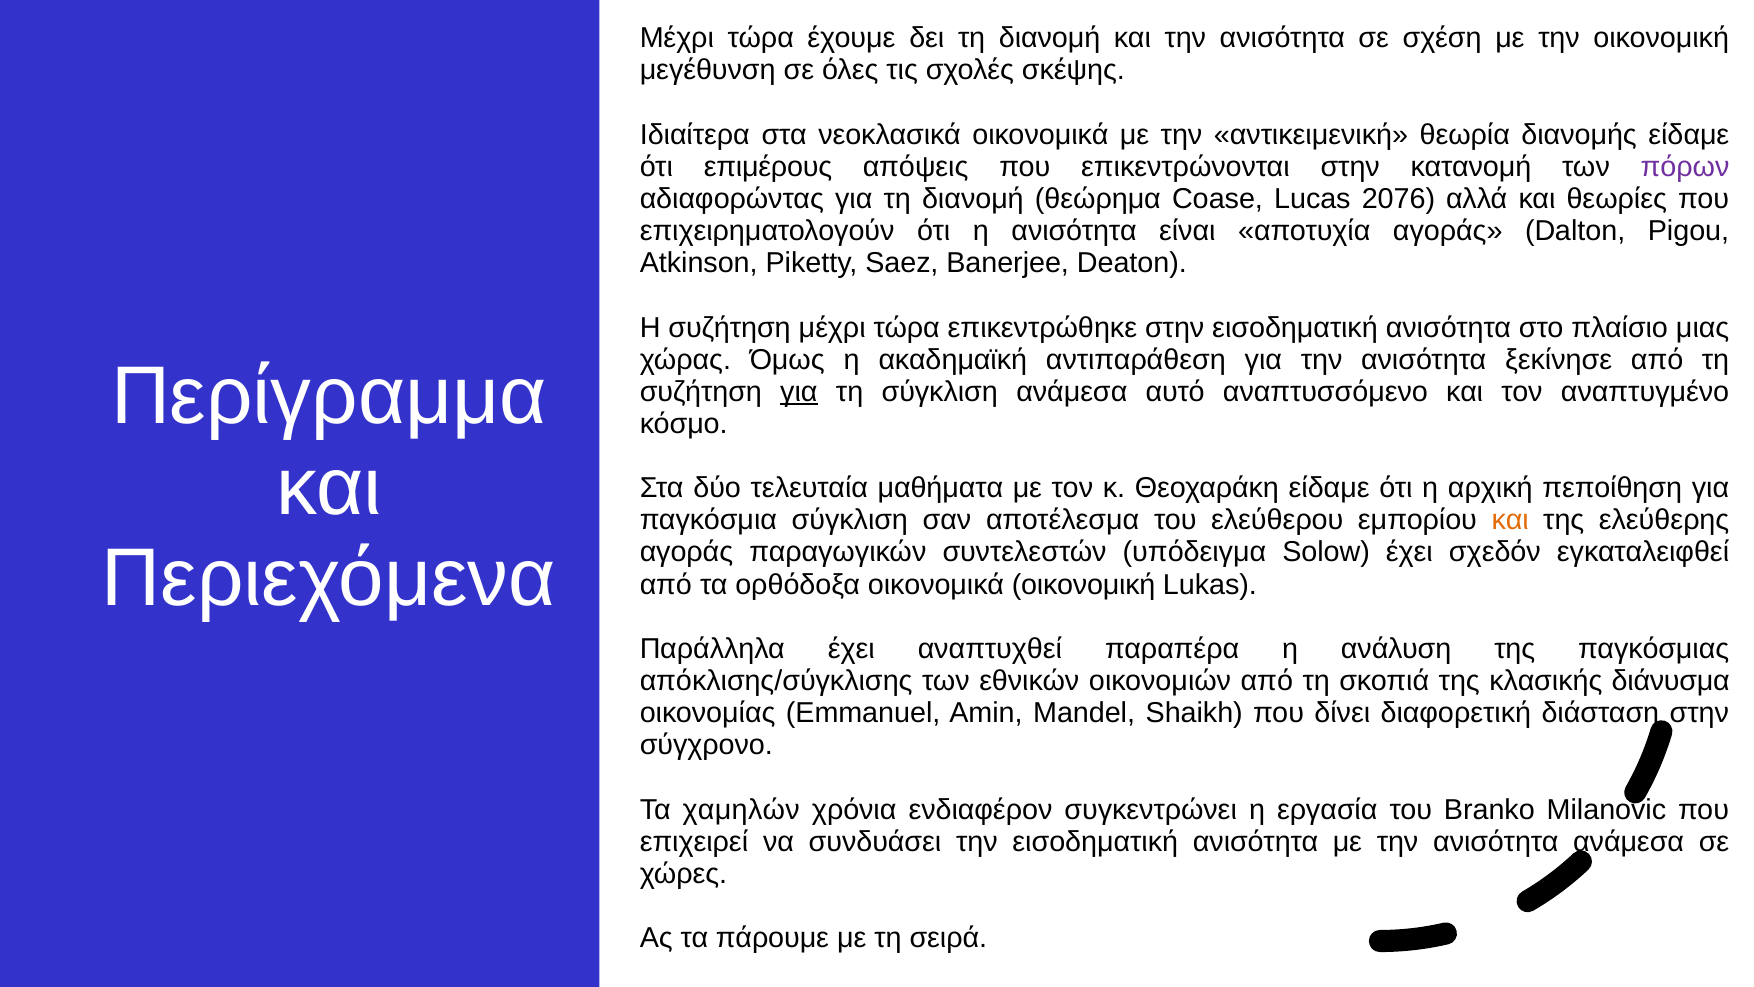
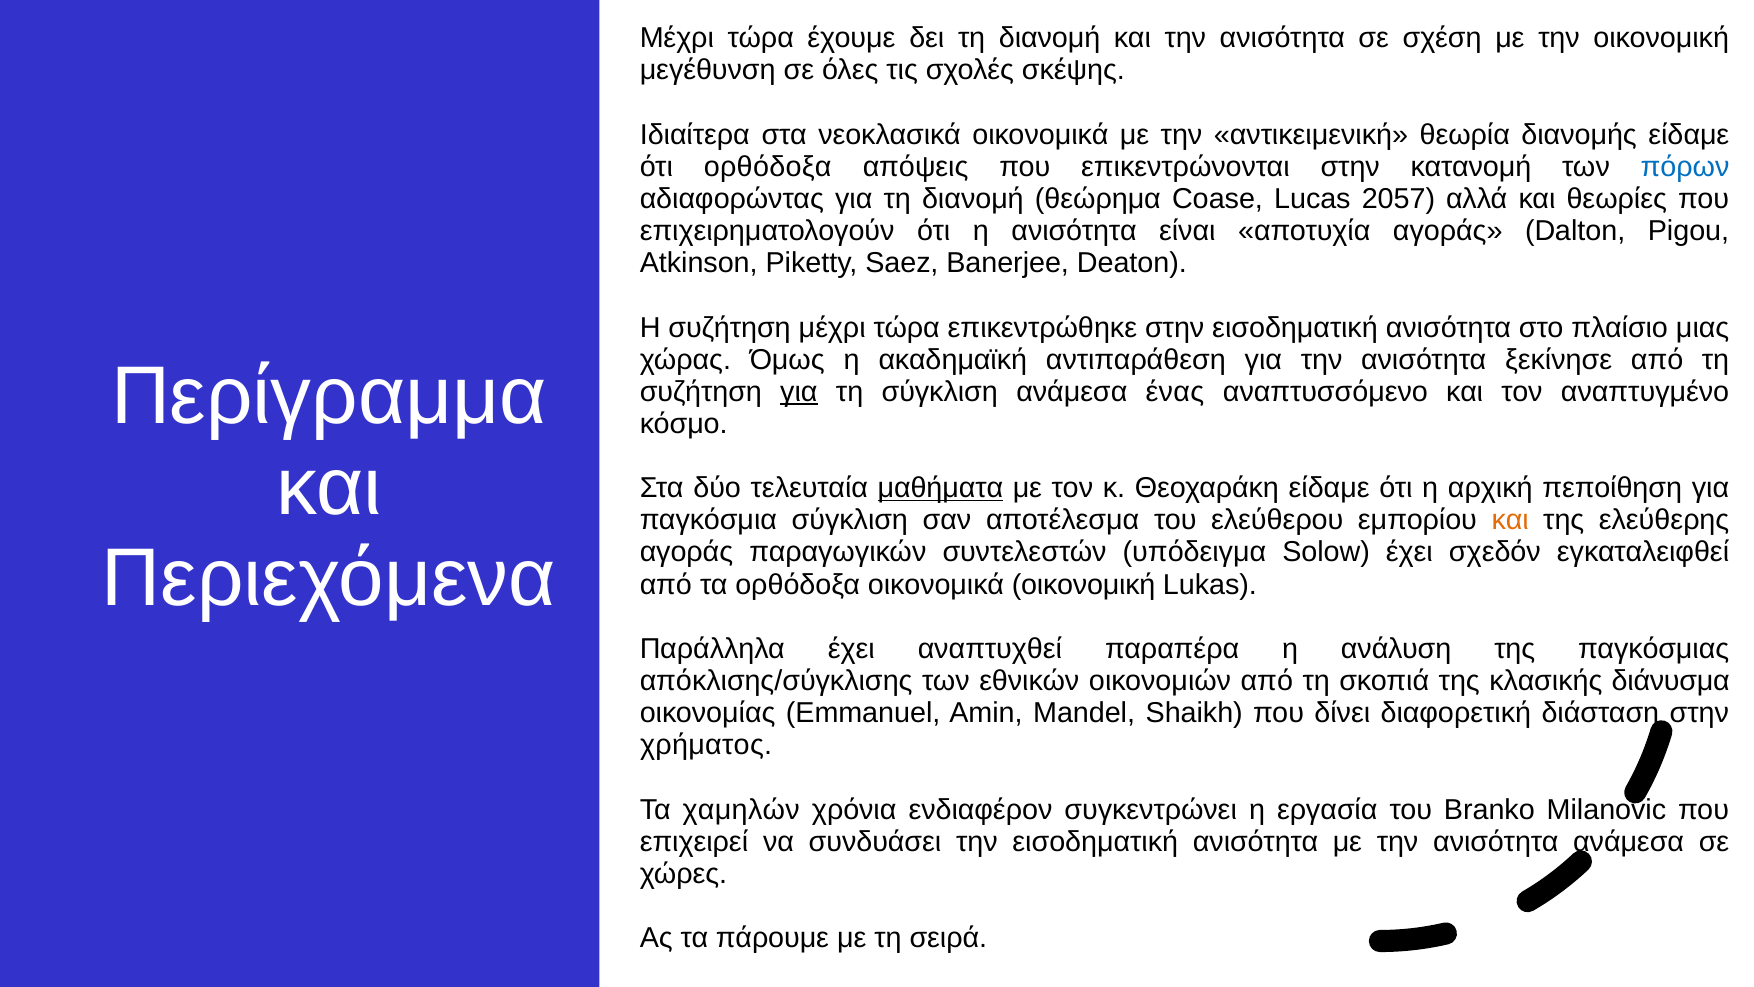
ότι επιμέρους: επιμέρους -> ορθόδοξα
πόρων colour: purple -> blue
2076: 2076 -> 2057
αυτό: αυτό -> ένας
μαθήματα underline: none -> present
σύγχρονο: σύγχρονο -> χρήματος
